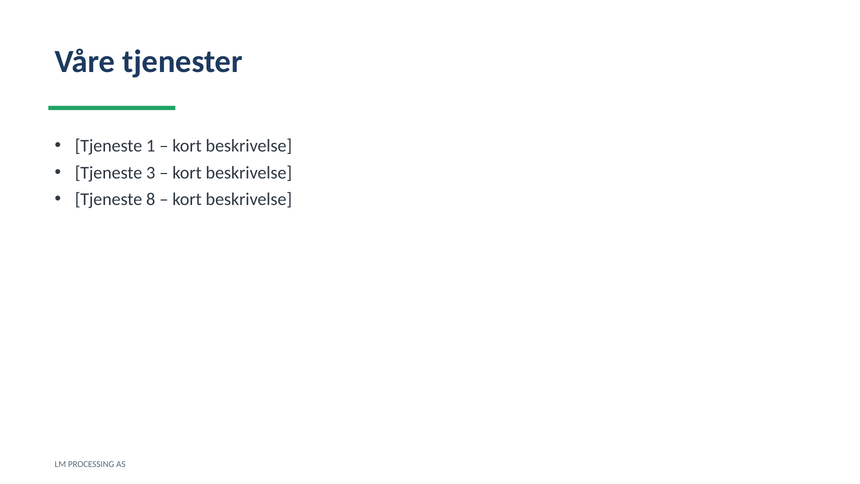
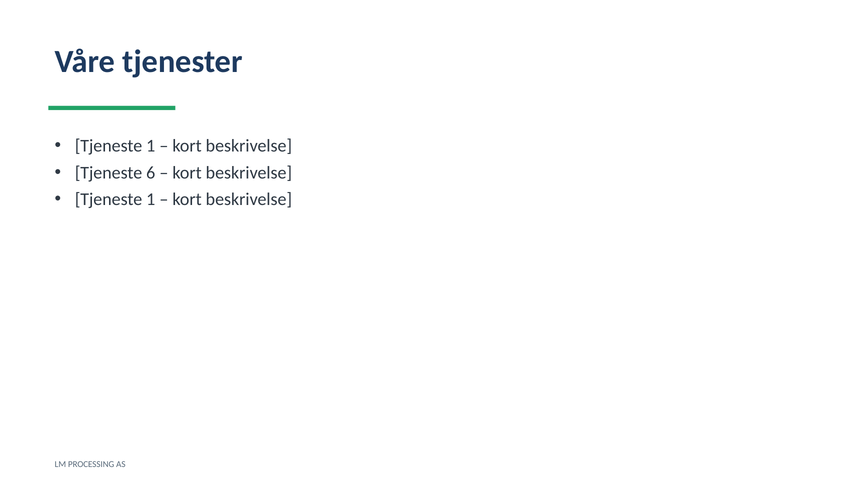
3: 3 -> 6
8 at (151, 199): 8 -> 1
